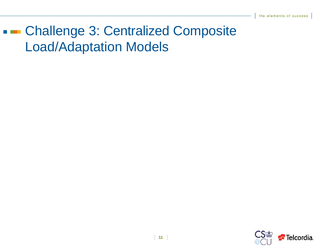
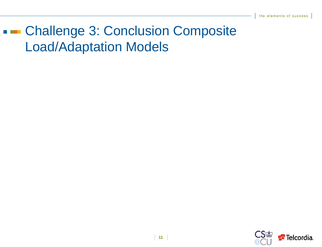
Centralized: Centralized -> Conclusion
